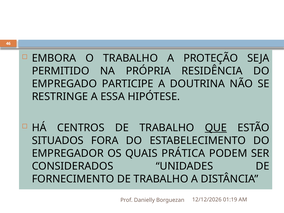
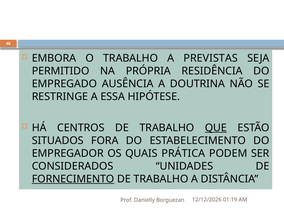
PROTEÇÃO: PROTEÇÃO -> PREVISTAS
PARTICIPE: PARTICIPE -> AUSÊNCIA
FORNECIMENTO underline: none -> present
